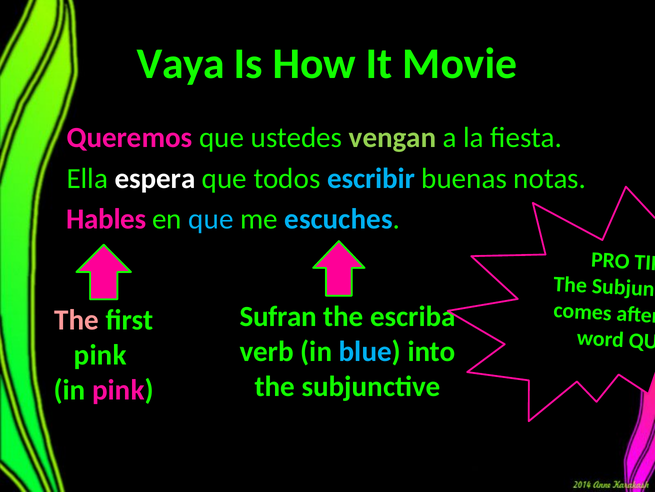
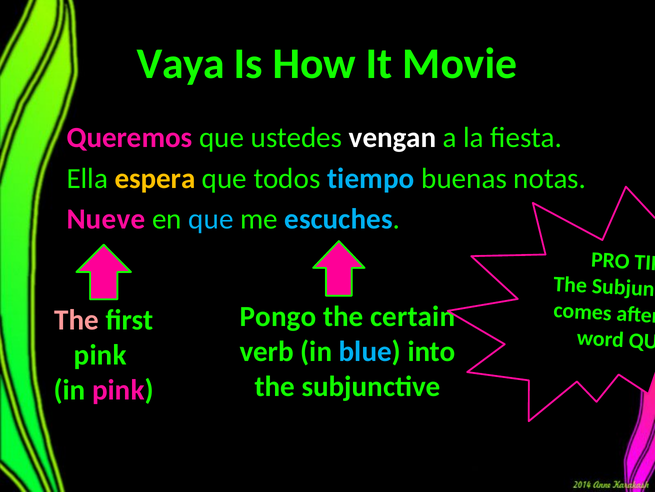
vengan colour: light green -> white
espera colour: white -> yellow
escribir: escribir -> tiempo
Hables: Hables -> Nueve
Sufran: Sufran -> Pongo
escriba: escriba -> certain
